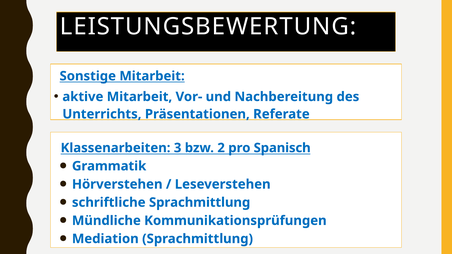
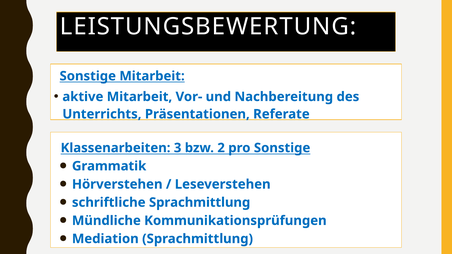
pro Spanisch: Spanisch -> Sonstige
